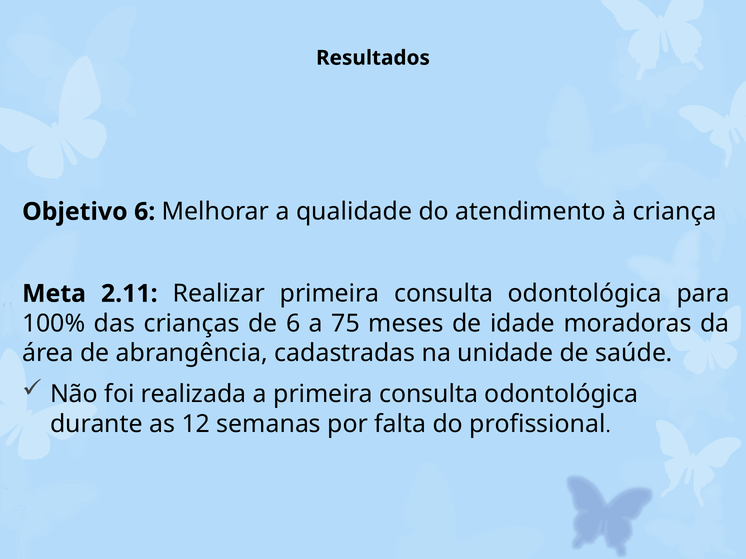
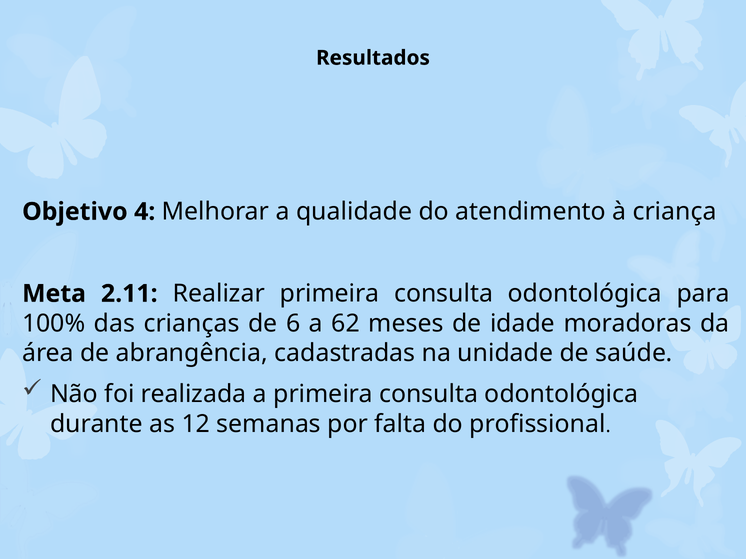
Objetivo 6: 6 -> 4
75: 75 -> 62
